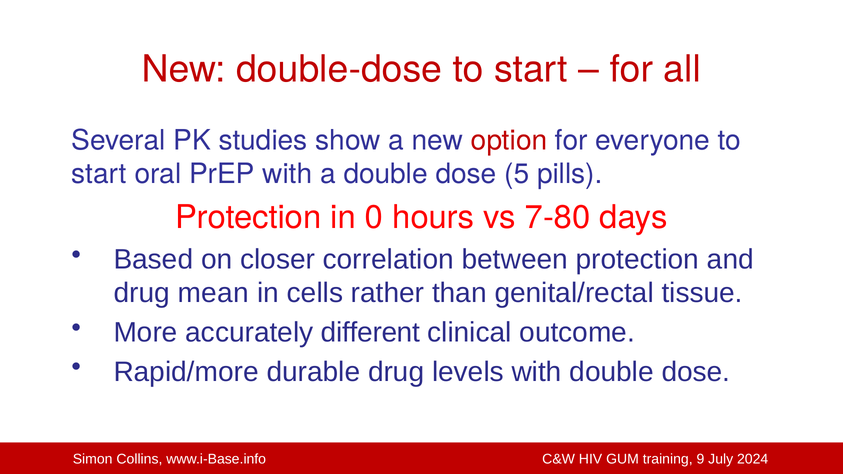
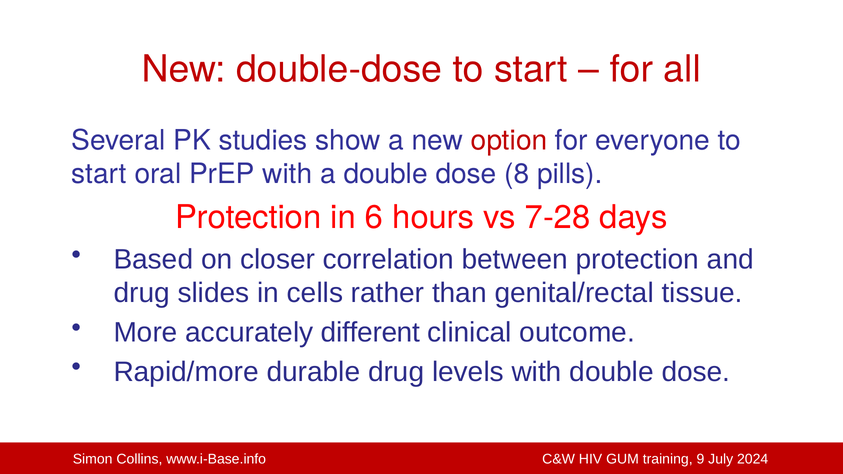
5: 5 -> 8
0: 0 -> 6
7-80: 7-80 -> 7-28
mean: mean -> slides
